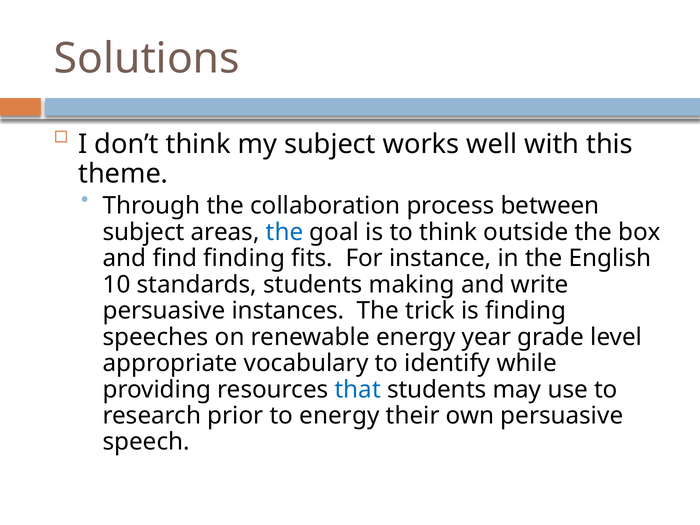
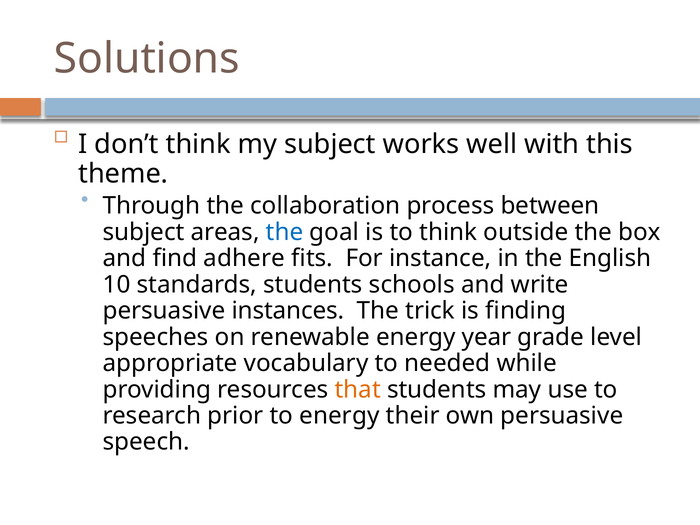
find finding: finding -> adhere
making: making -> schools
identify: identify -> needed
that colour: blue -> orange
